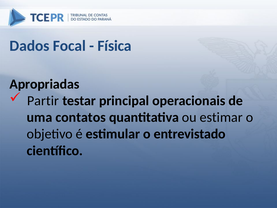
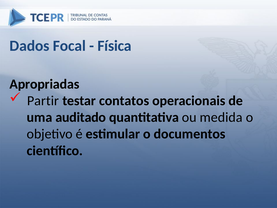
principal: principal -> contatos
contatos: contatos -> auditado
estimar: estimar -> medida
entrevistado: entrevistado -> documentos
